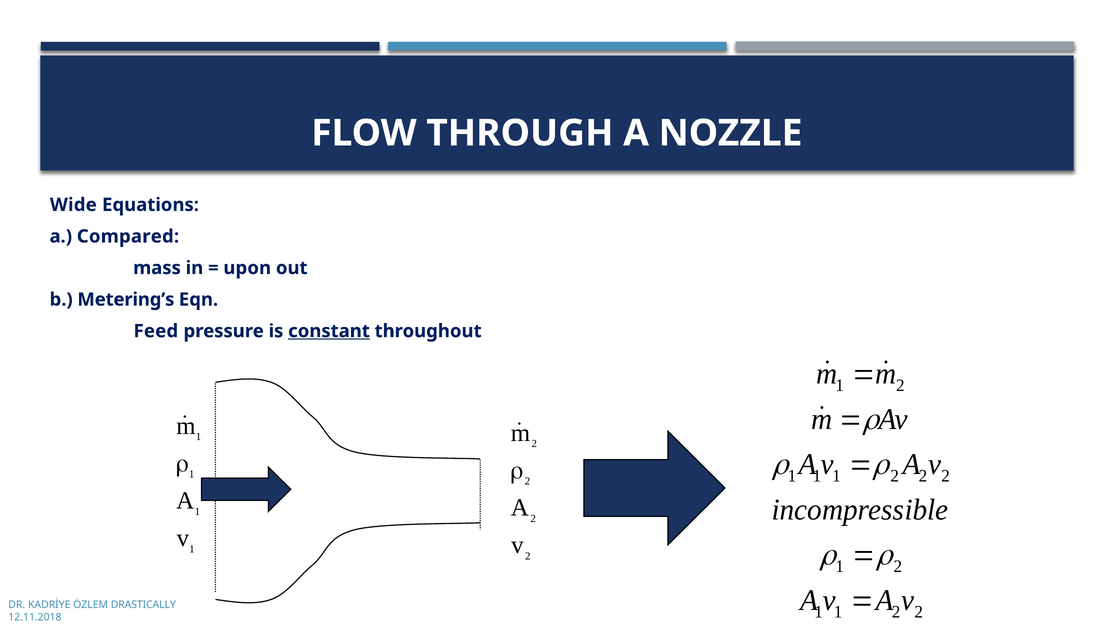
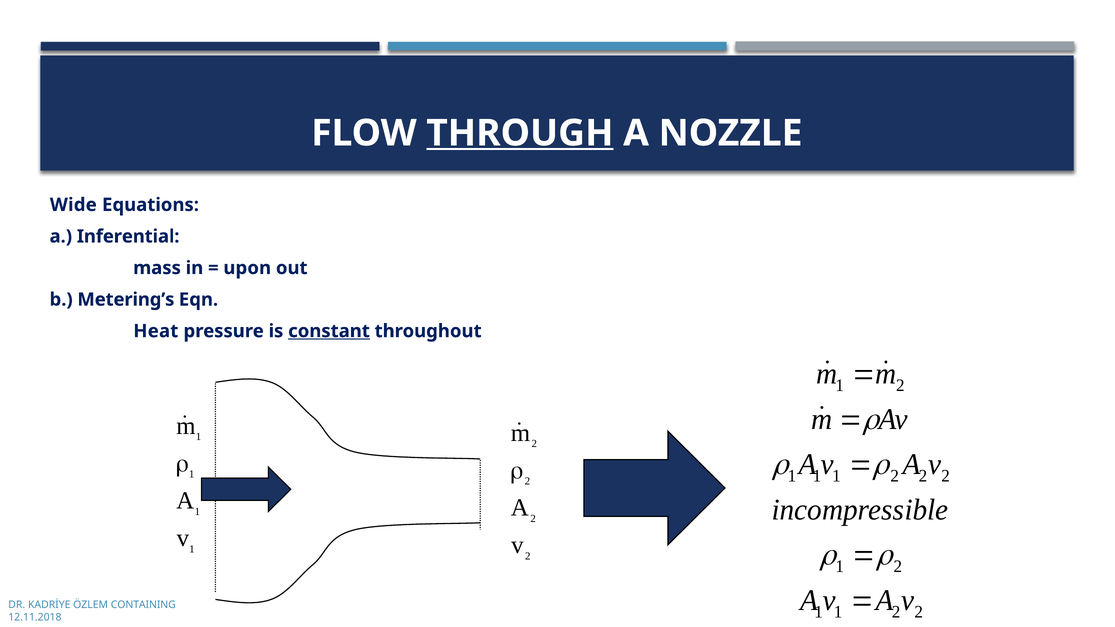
THROUGH underline: none -> present
Compared: Compared -> Inferential
Feed: Feed -> Heat
DRASTICALLY: DRASTICALLY -> CONTAINING
